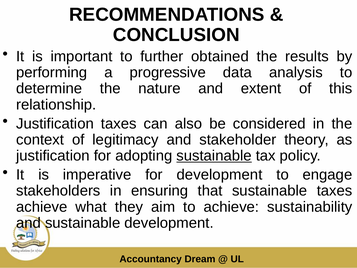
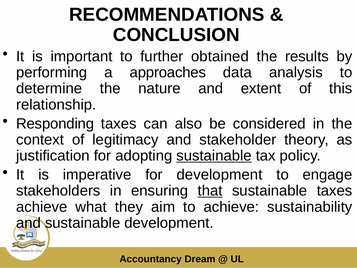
progressive: progressive -> approaches
Justification at (55, 123): Justification -> Responding
that underline: none -> present
